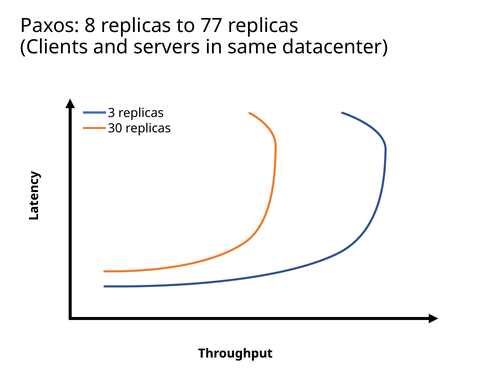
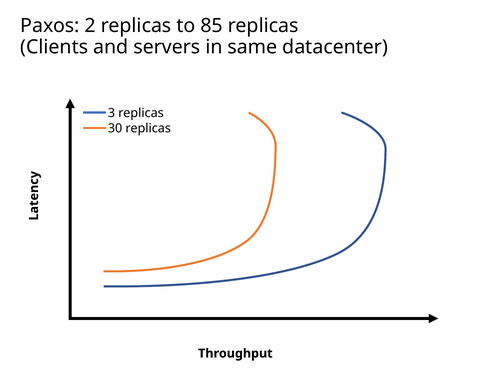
8: 8 -> 2
77: 77 -> 85
